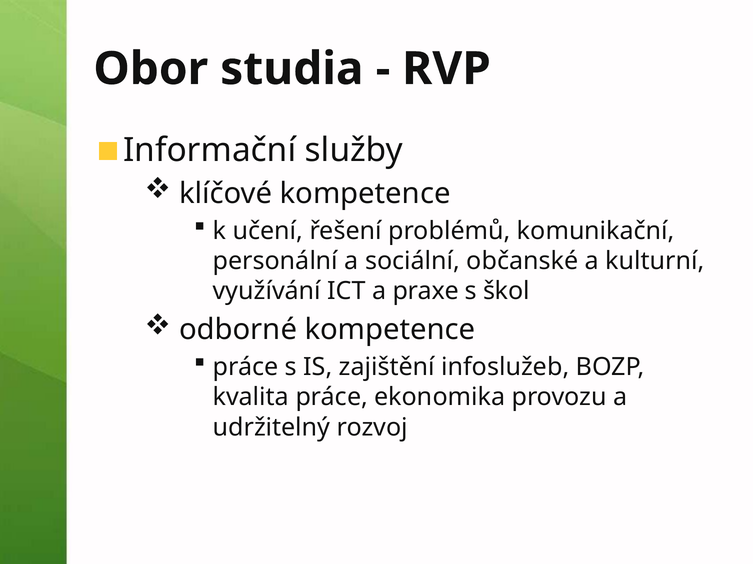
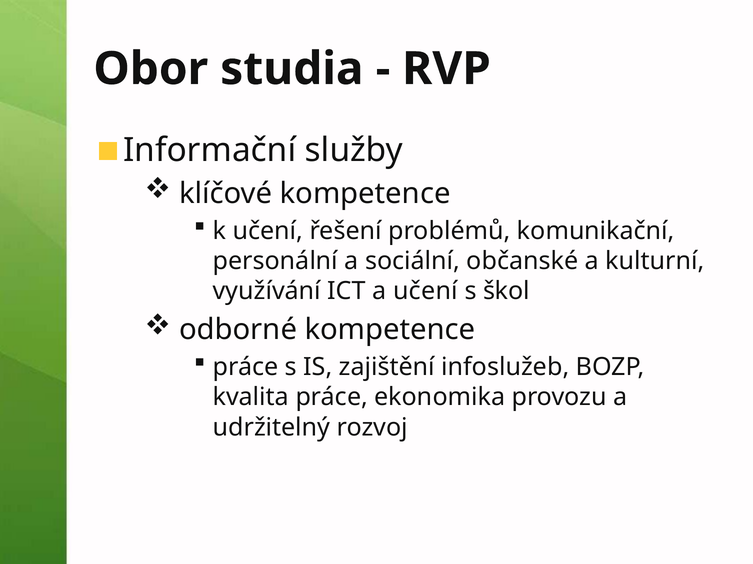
a praxe: praxe -> učení
